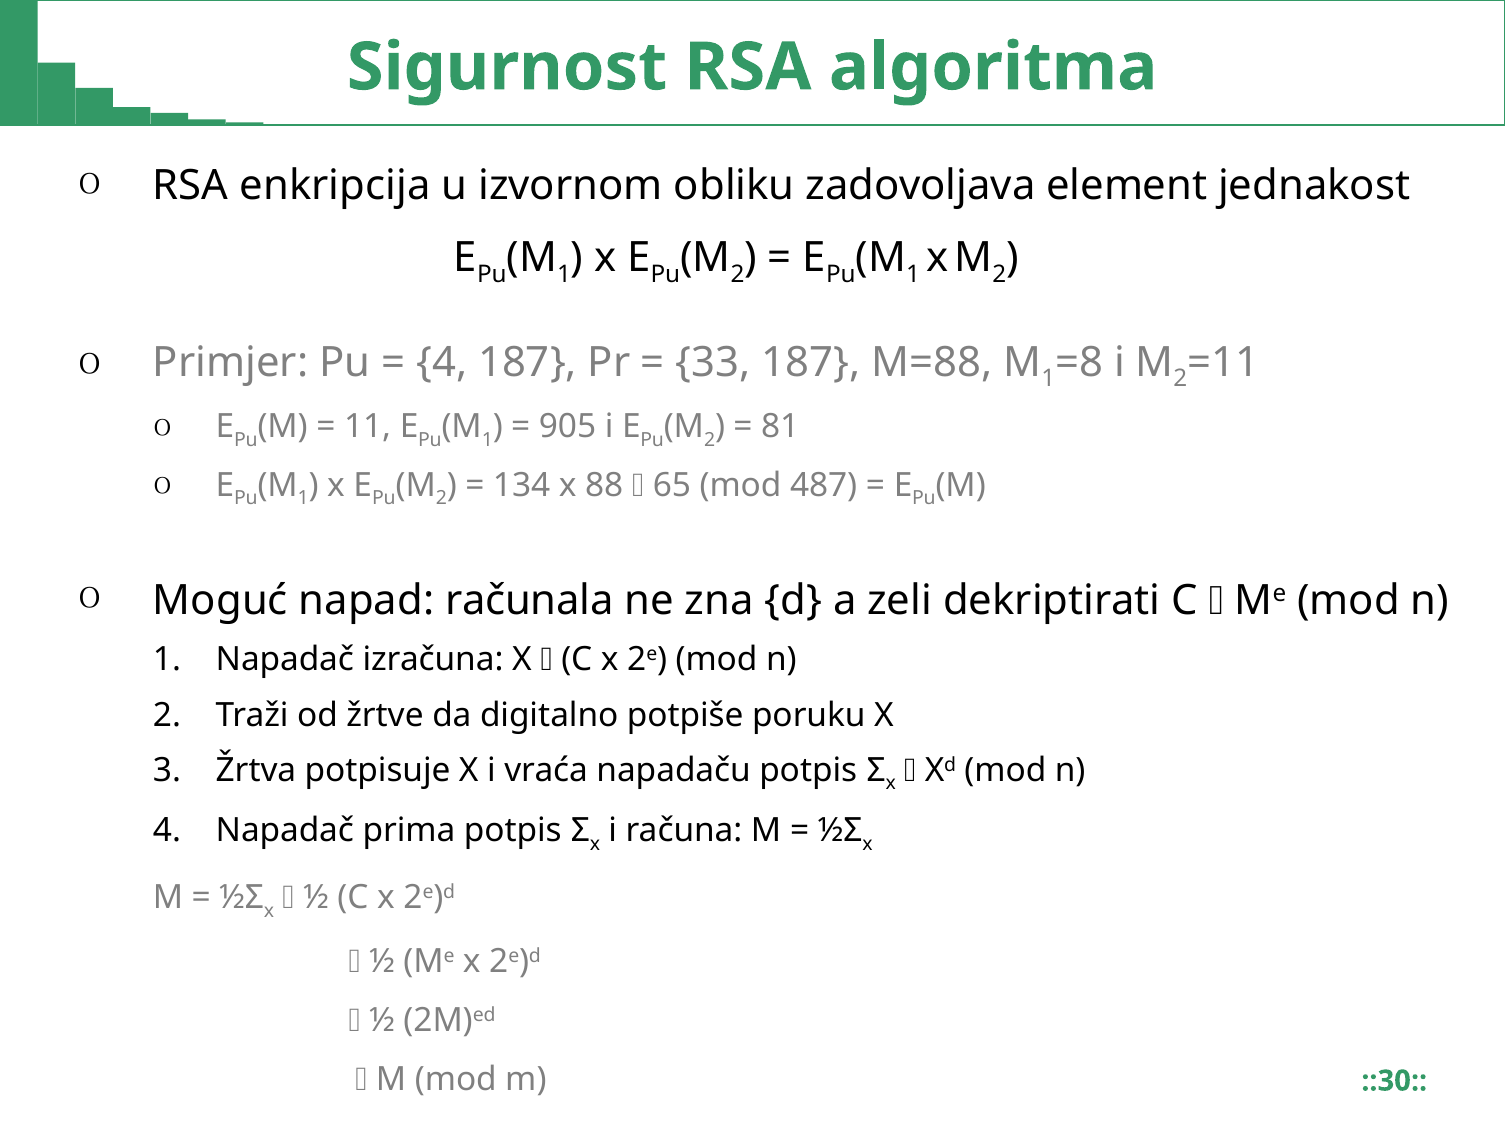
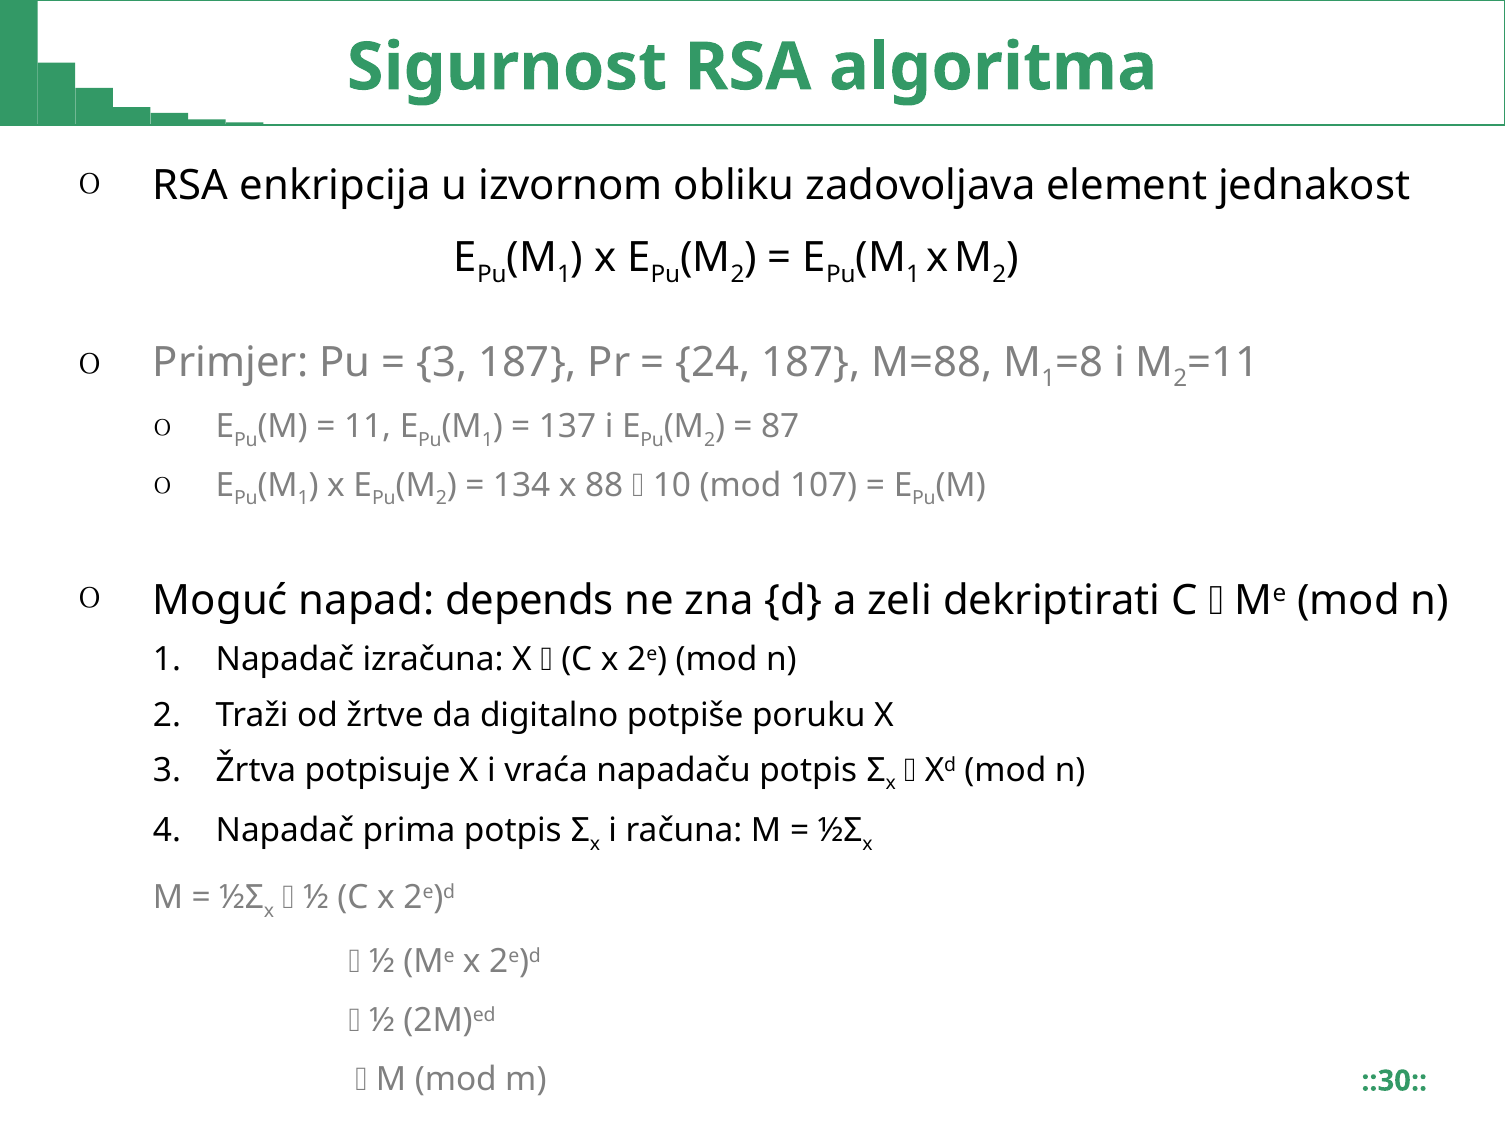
4 at (442, 362): 4 -> 3
33: 33 -> 24
905: 905 -> 137
81: 81 -> 87
65: 65 -> 10
487: 487 -> 107
računala: računala -> depends
